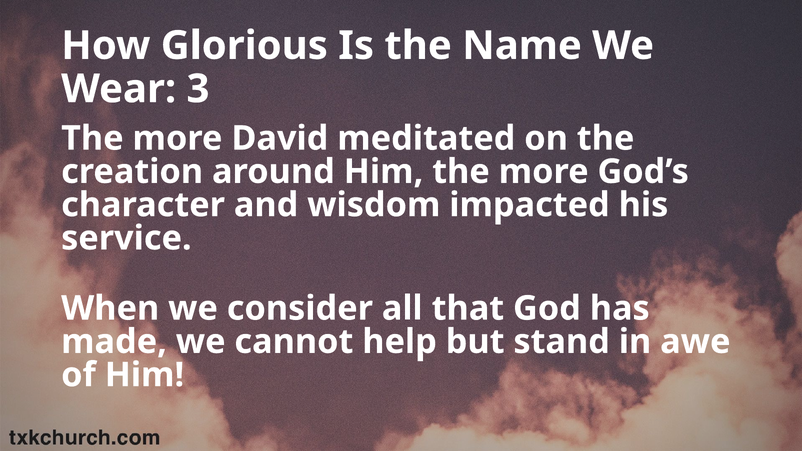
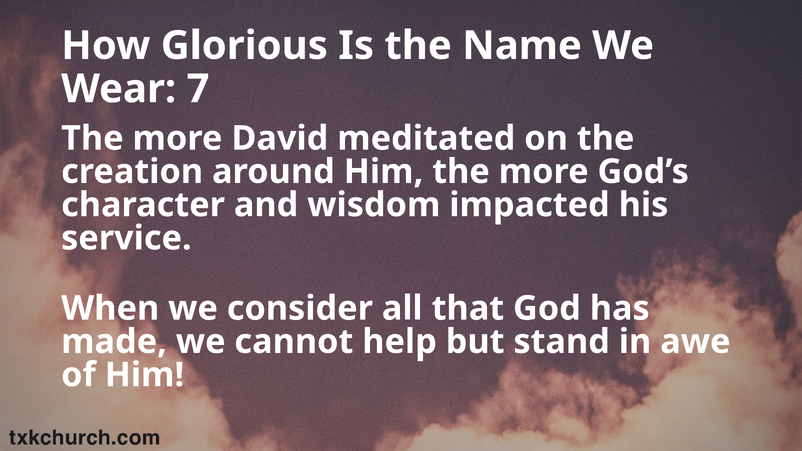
3: 3 -> 7
